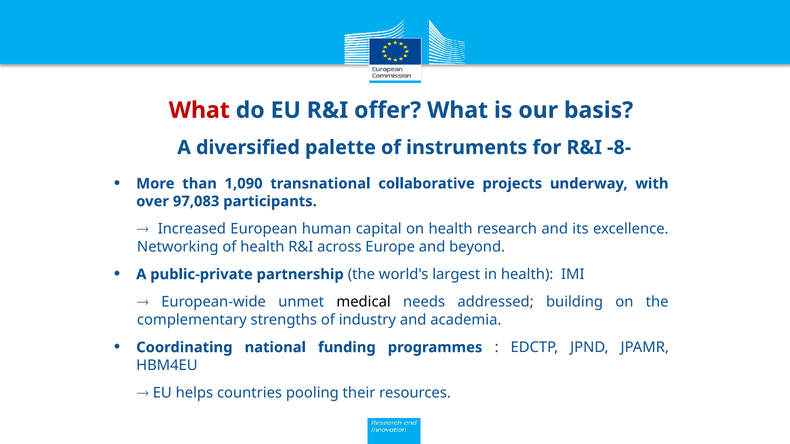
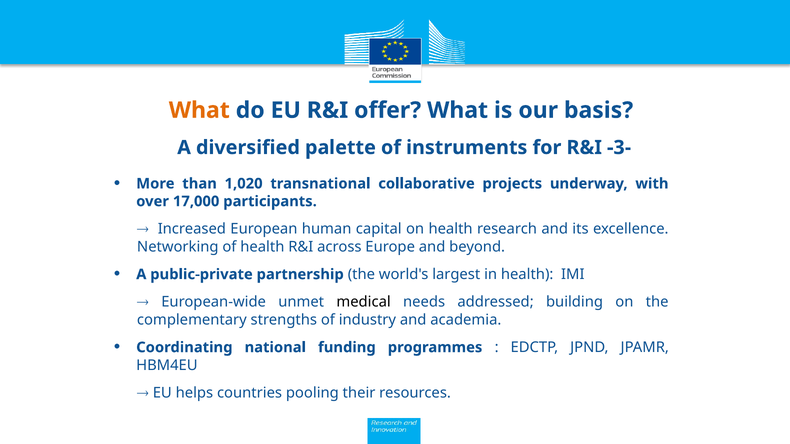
What at (199, 110) colour: red -> orange
-8-: -8- -> -3-
1,090: 1,090 -> 1,020
97,083: 97,083 -> 17,000
